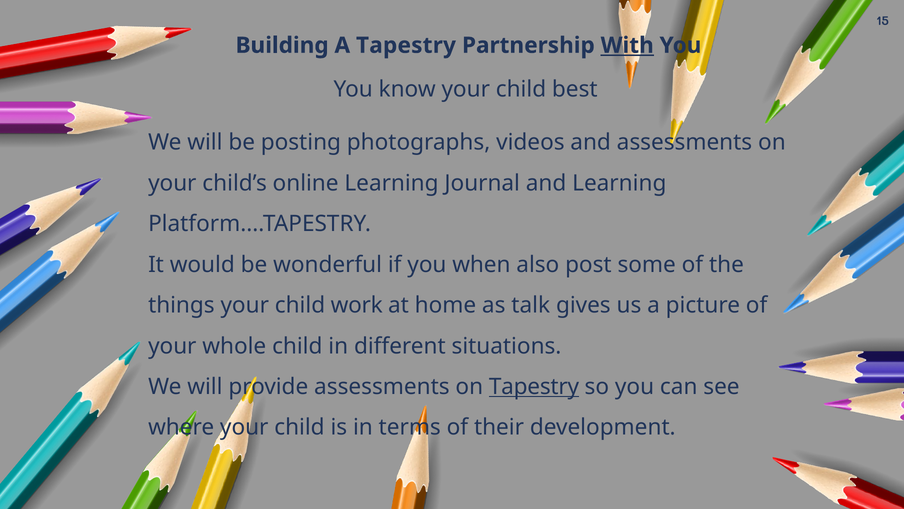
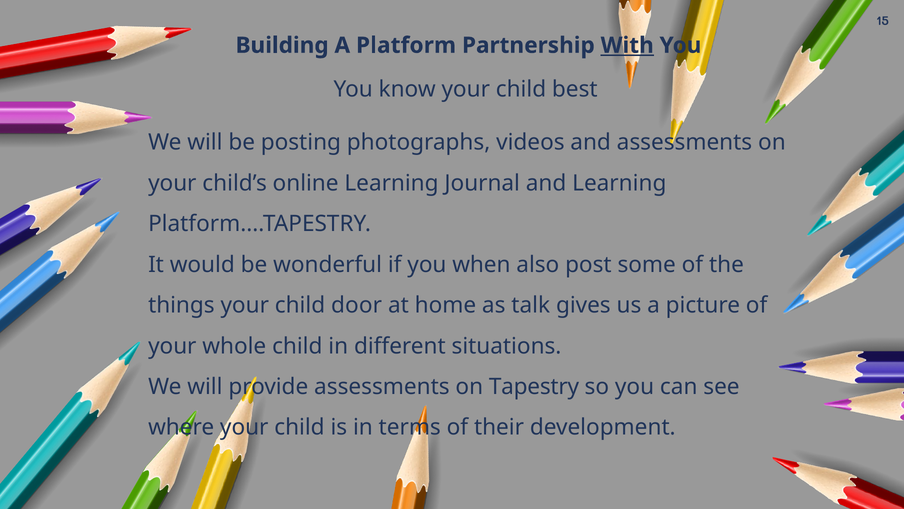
A Tapestry: Tapestry -> Platform
work: work -> door
Tapestry at (534, 386) underline: present -> none
